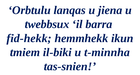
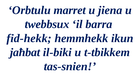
lanqas: lanqas -> marret
tmiem: tmiem -> jaħbat
t-minnha: t-minnha -> t-tbikkem
